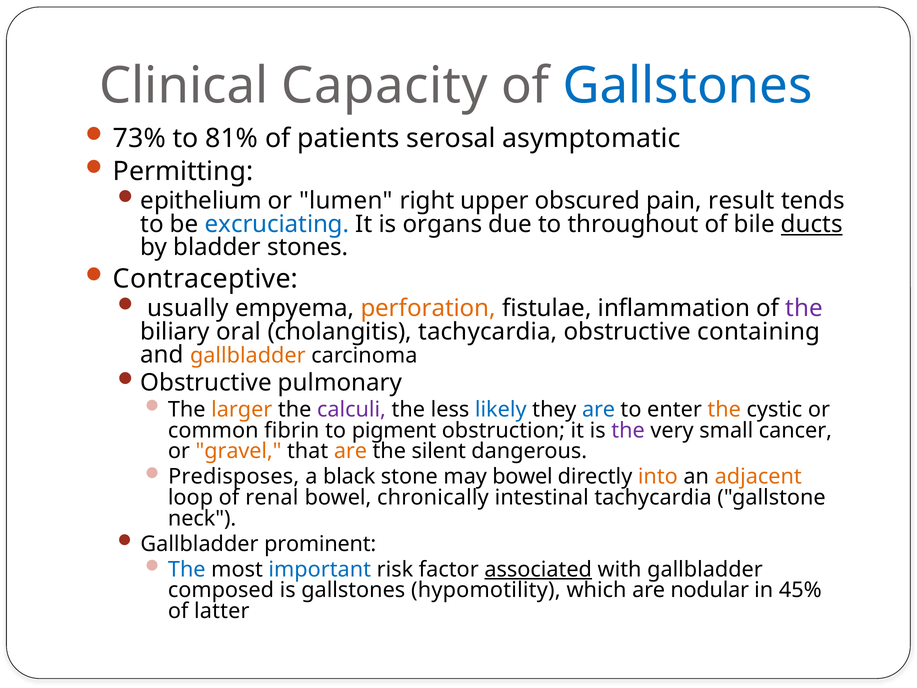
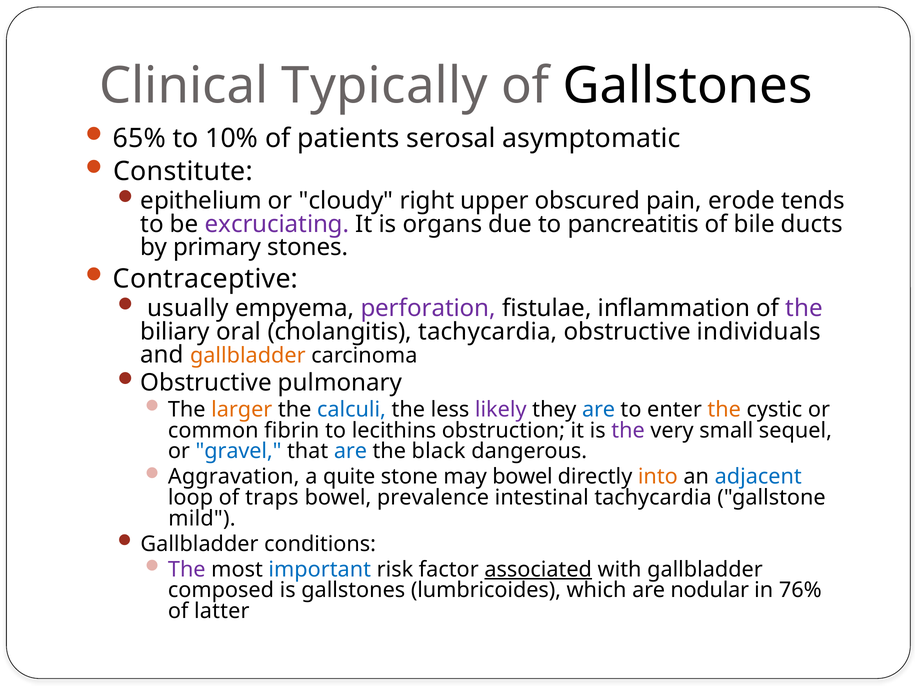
Capacity: Capacity -> Typically
Gallstones at (688, 86) colour: blue -> black
73%: 73% -> 65%
81%: 81% -> 10%
Permitting: Permitting -> Constitute
lumen: lumen -> cloudy
result: result -> erode
excruciating colour: blue -> purple
throughout: throughout -> pancreatitis
ducts underline: present -> none
bladder: bladder -> primary
perforation colour: orange -> purple
containing: containing -> individuals
calculi colour: purple -> blue
likely colour: blue -> purple
pigment: pigment -> lecithins
cancer: cancer -> sequel
gravel colour: orange -> blue
are at (350, 451) colour: orange -> blue
silent: silent -> black
Predisposes: Predisposes -> Aggravation
black: black -> quite
adjacent colour: orange -> blue
renal: renal -> traps
chronically: chronically -> prevalence
neck: neck -> mild
prominent: prominent -> conditions
The at (187, 569) colour: blue -> purple
hypomotility: hypomotility -> lumbricoides
45%: 45% -> 76%
